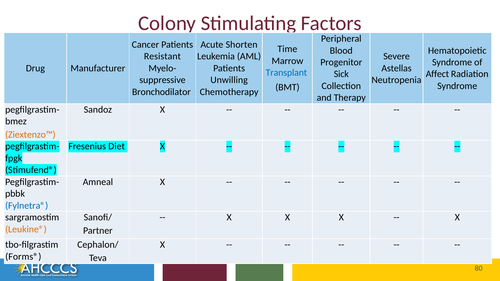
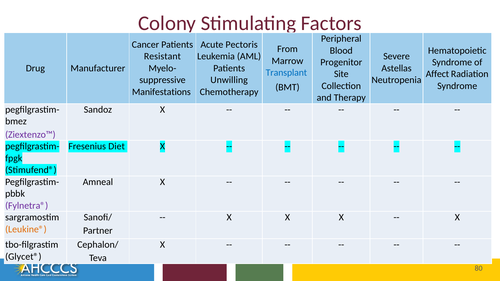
Shorten: Shorten -> Pectoris
Time: Time -> From
Sick: Sick -> Site
Bronchodilator: Bronchodilator -> Manifestations
Ziextenzo™ colour: orange -> purple
Fylnetra® colour: blue -> purple
Forms®: Forms® -> Glycet®
